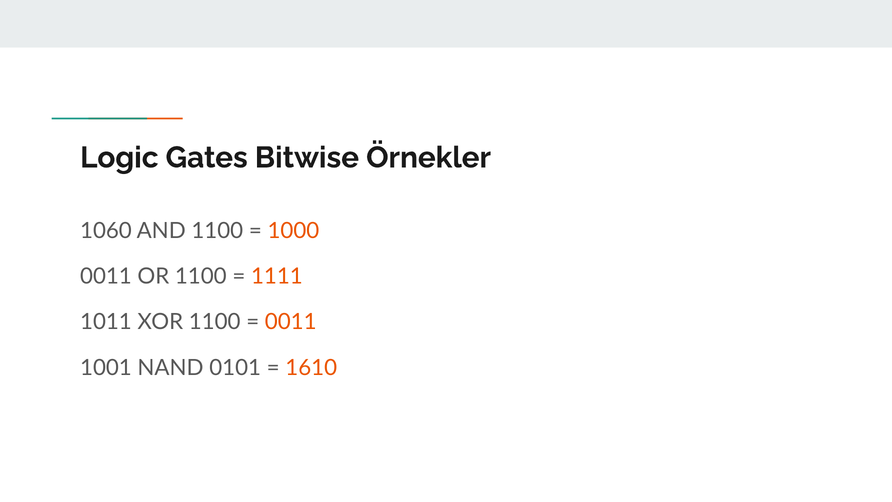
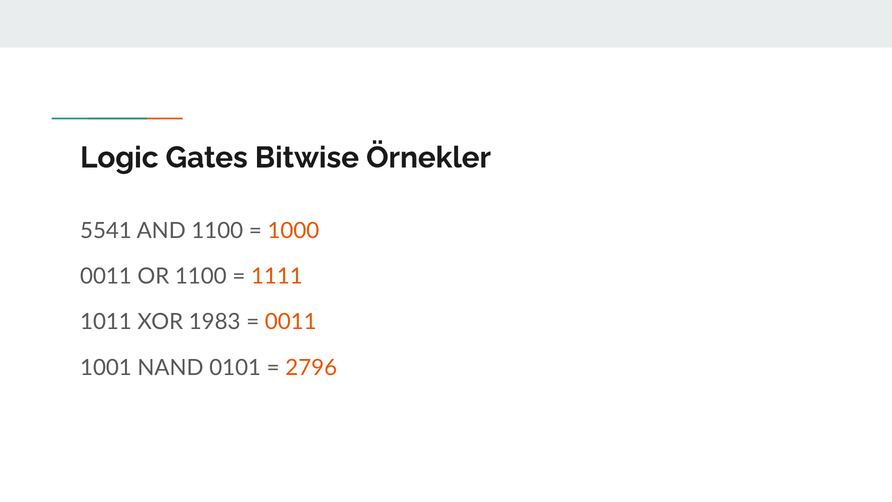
1060: 1060 -> 5541
XOR 1100: 1100 -> 1983
1610: 1610 -> 2796
